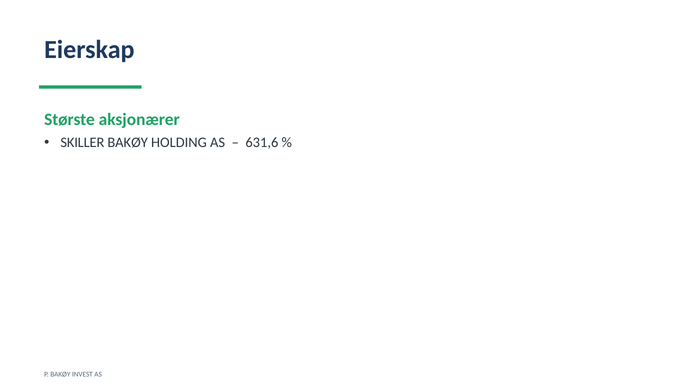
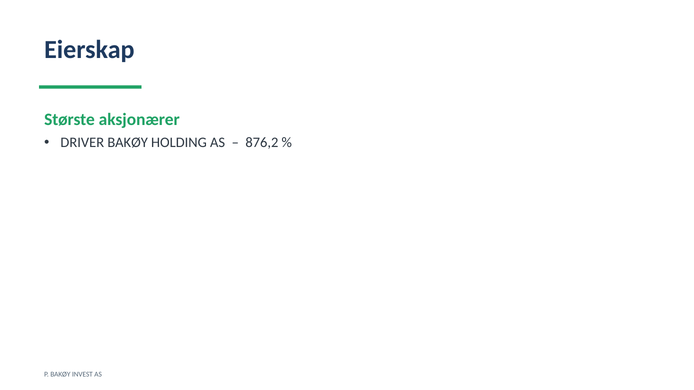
SKILLER: SKILLER -> DRIVER
631,6: 631,6 -> 876,2
